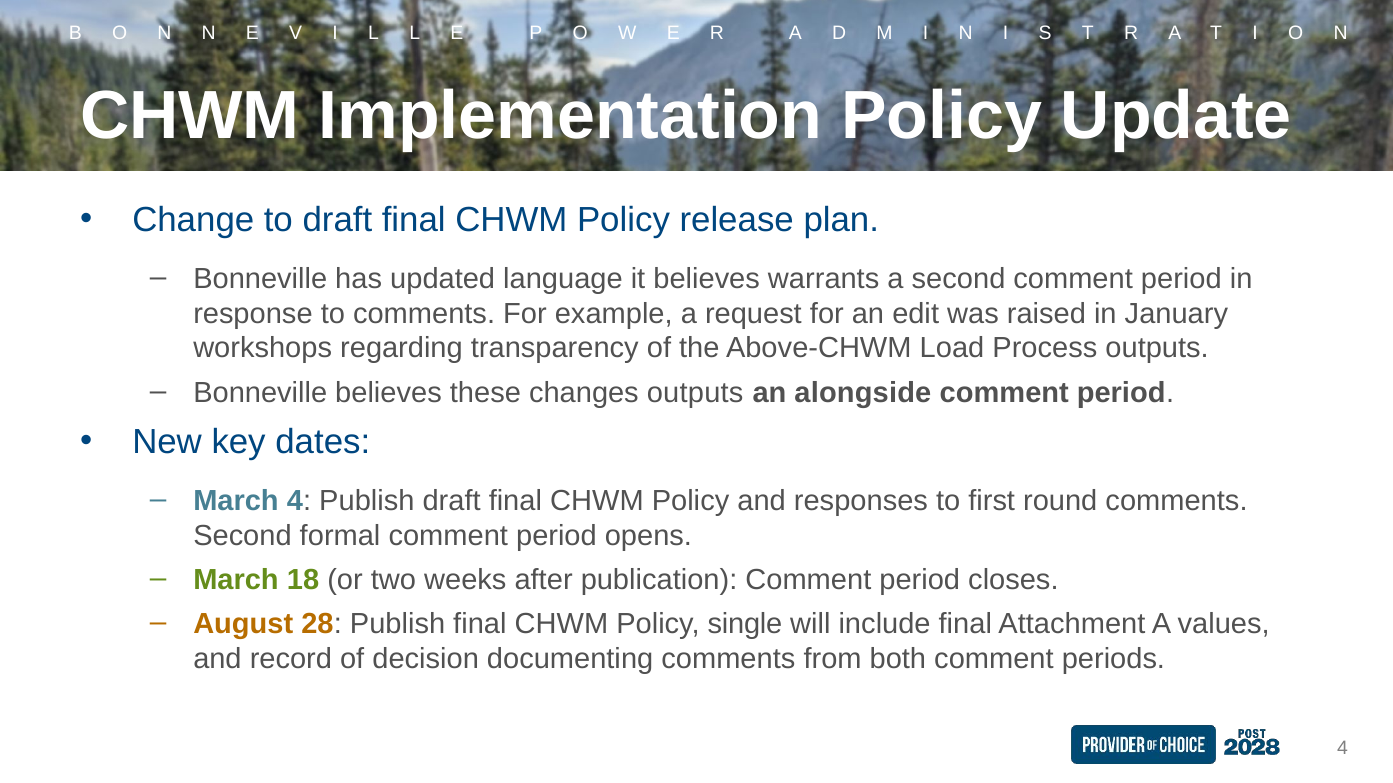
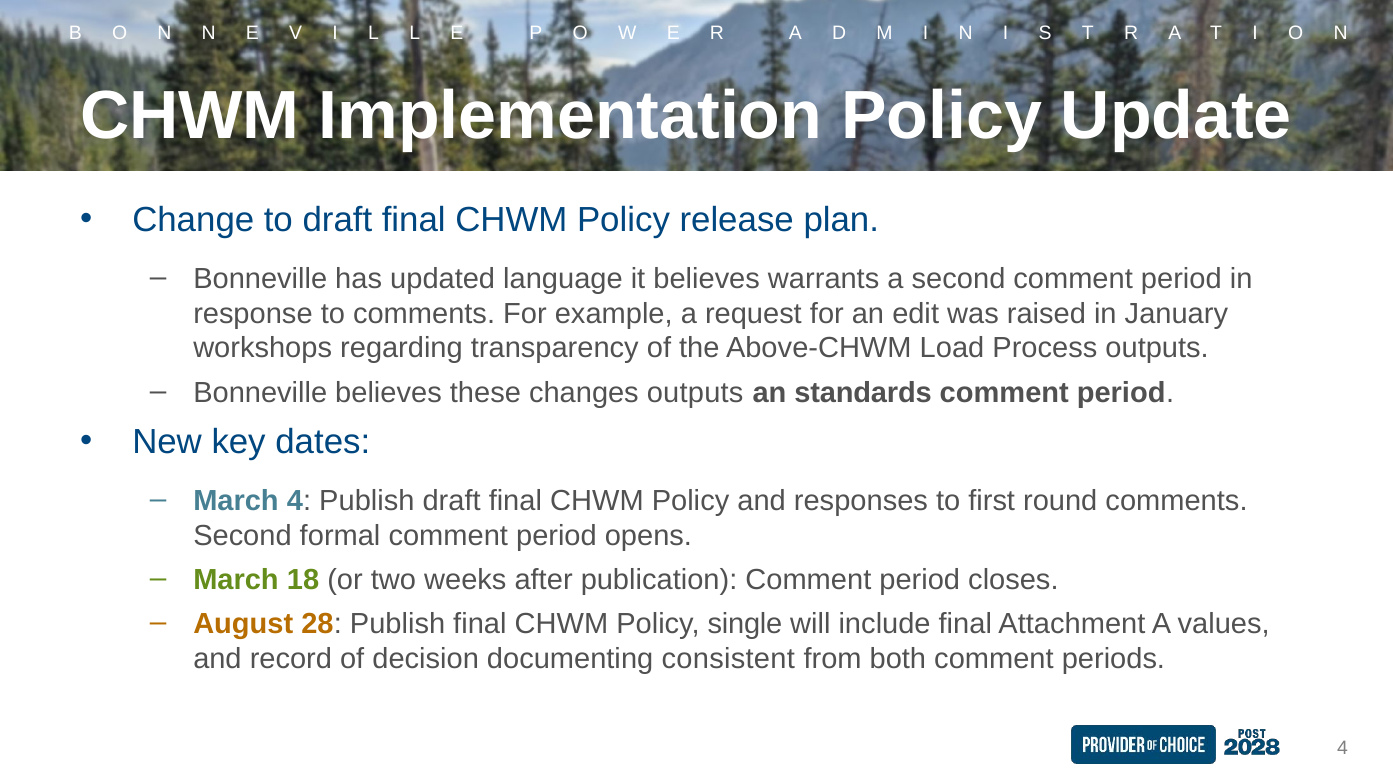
alongside: alongside -> standards
documenting comments: comments -> consistent
